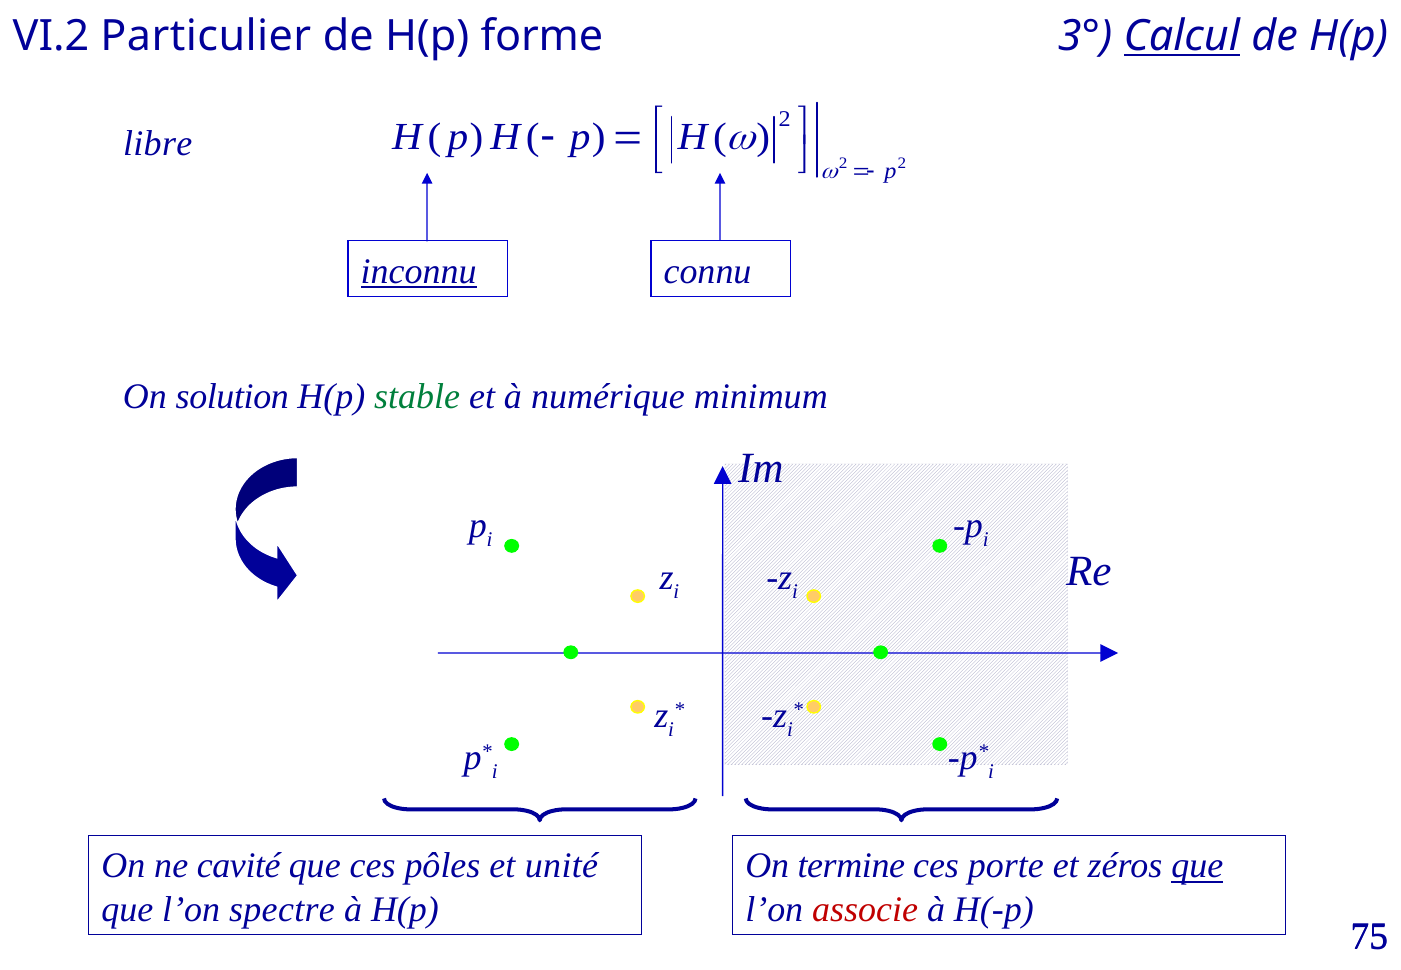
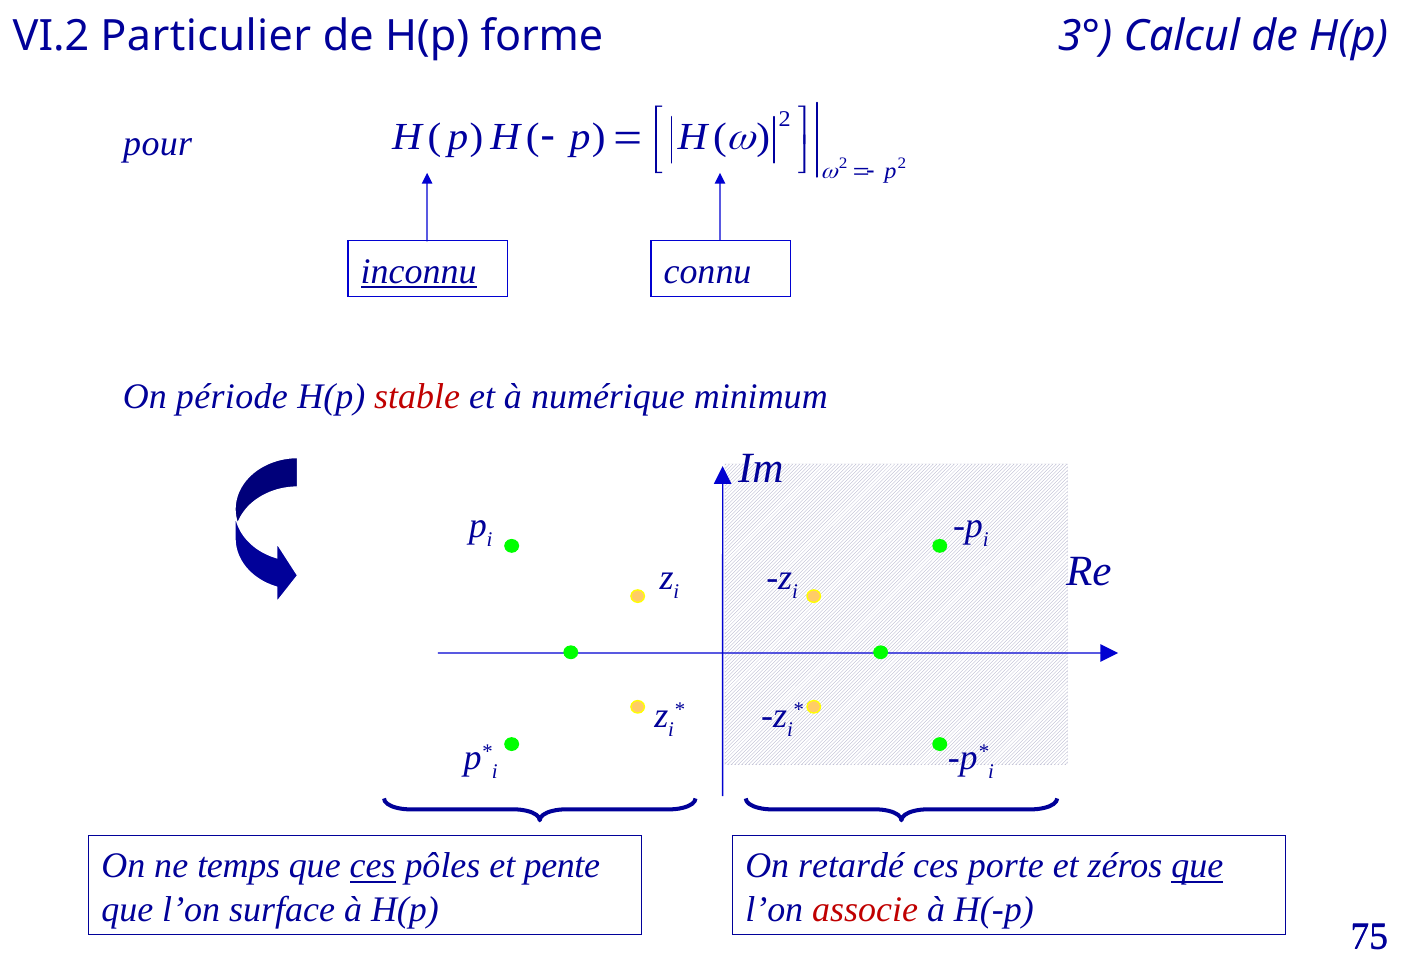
Calcul underline: present -> none
libre: libre -> pour
solution: solution -> période
stable colour: green -> red
cavité: cavité -> temps
ces at (373, 866) underline: none -> present
unité: unité -> pente
termine: termine -> retardé
spectre: spectre -> surface
